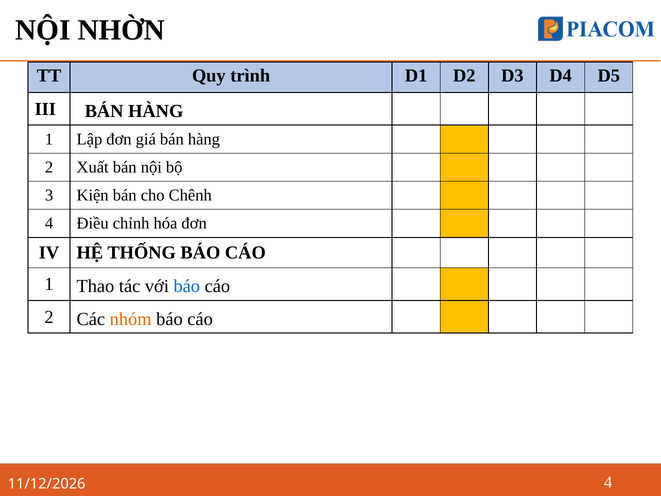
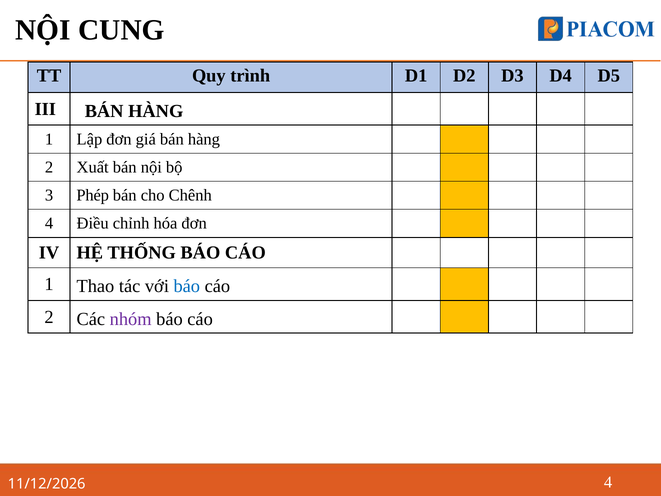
NHỜN: NHỜN -> CUNG
Kiện: Kiện -> Phép
nhóm colour: orange -> purple
